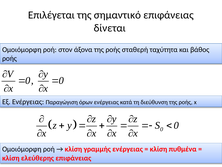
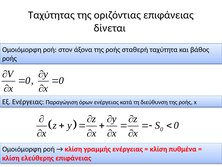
Επιλέγεται: Επιλέγεται -> Ταχύτητας
σημαντικό: σημαντικό -> οριζόντιας
